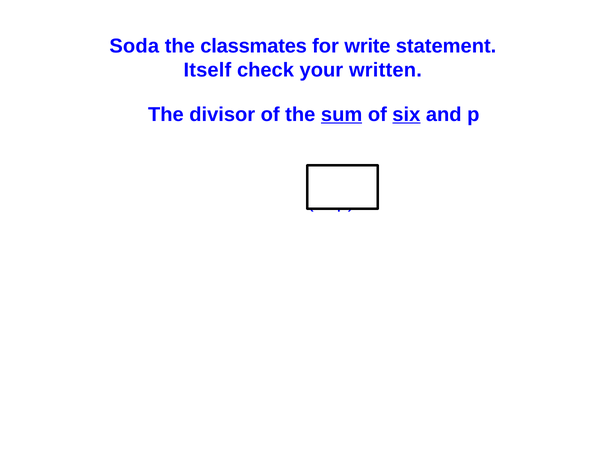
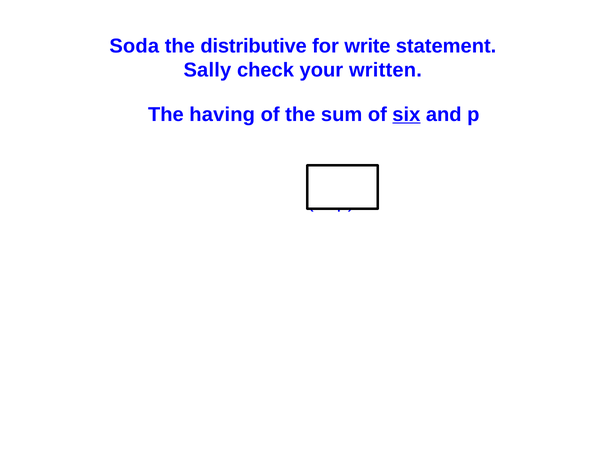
classmates: classmates -> distributive
Itself: Itself -> Sally
divisor: divisor -> having
sum underline: present -> none
